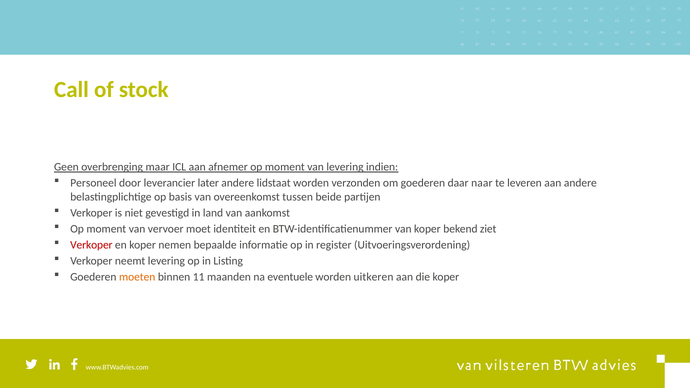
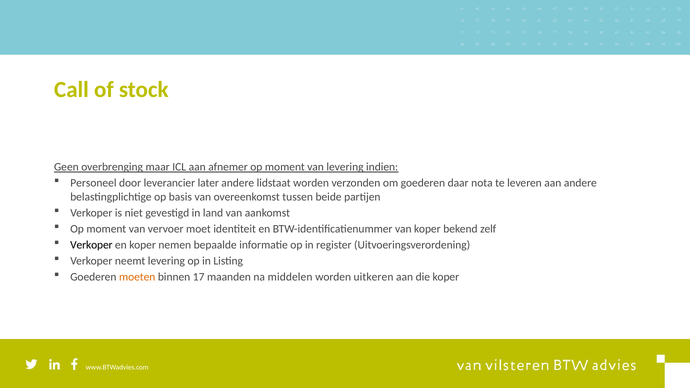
naar: naar -> nota
ziet: ziet -> zelf
Verkoper at (91, 245) colour: red -> black
11: 11 -> 17
eventuele: eventuele -> middelen
